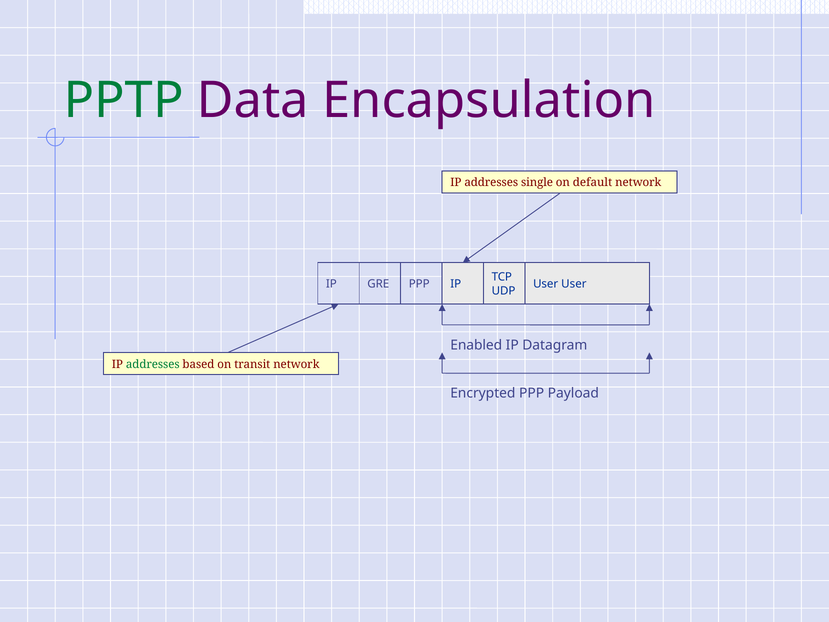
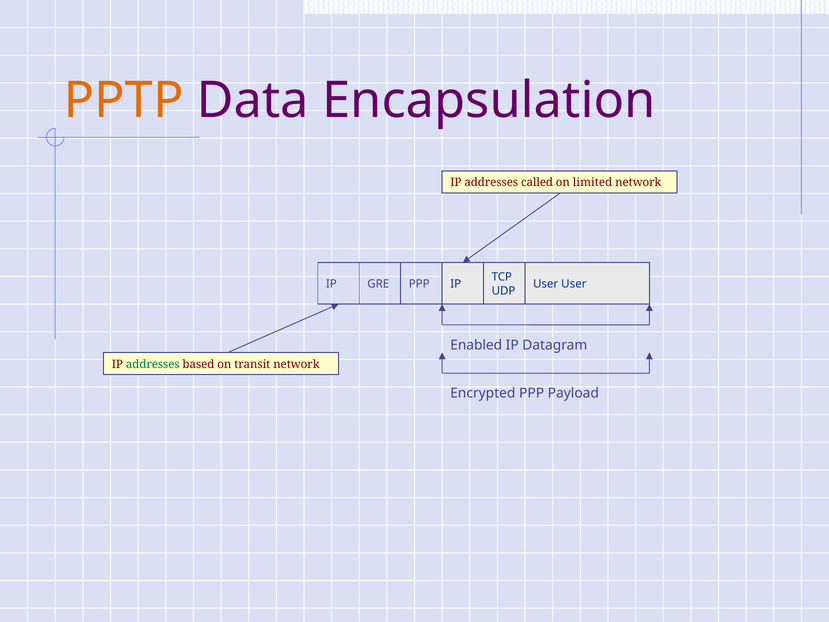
PPTP colour: green -> orange
single: single -> called
default: default -> limited
